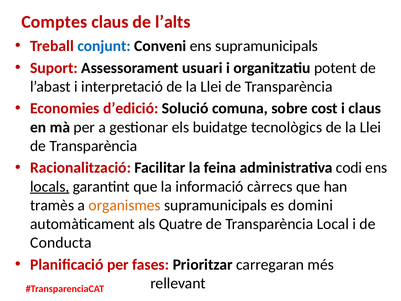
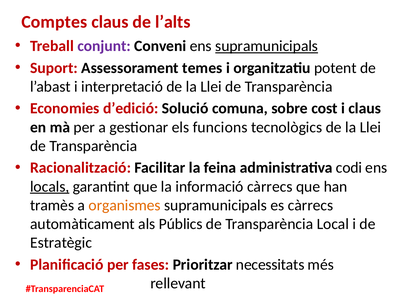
conjunt colour: blue -> purple
supramunicipals at (267, 46) underline: none -> present
usuari: usuari -> temes
buidatge: buidatge -> funcions
es domini: domini -> càrrecs
Quatre: Quatre -> Públics
Conducta: Conducta -> Estratègic
carregaran: carregaran -> necessitats
